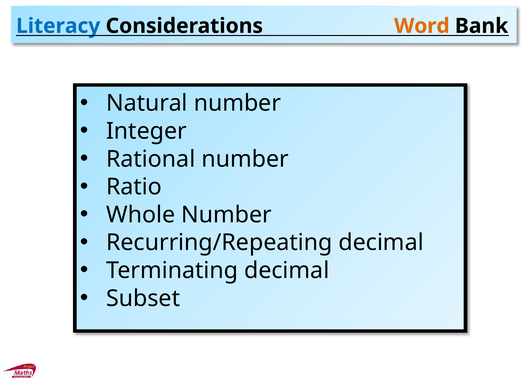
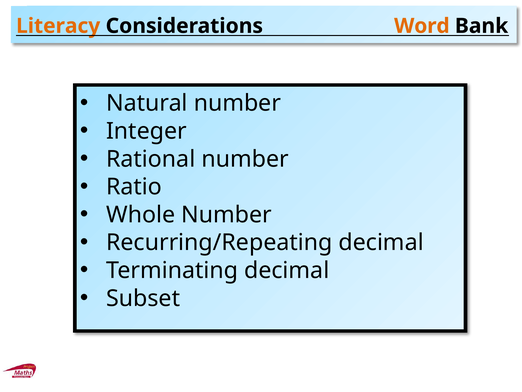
Literacy colour: blue -> orange
